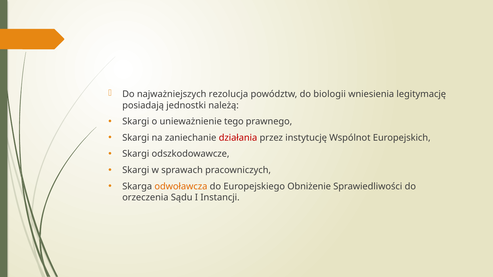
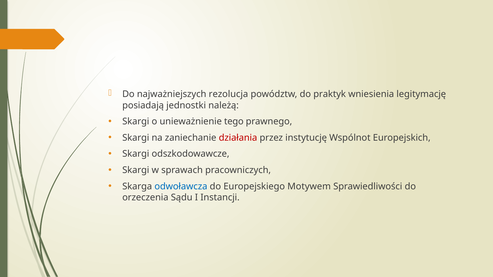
biologii: biologii -> praktyk
odwoławcza colour: orange -> blue
Obniżenie: Obniżenie -> Motywem
